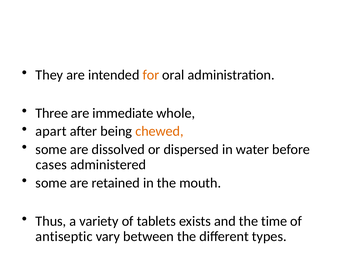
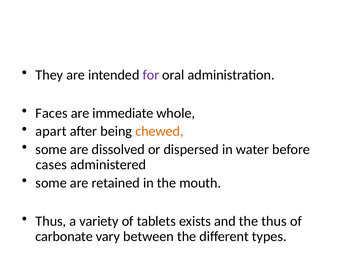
for colour: orange -> purple
Three: Three -> Faces
the time: time -> thus
antiseptic: antiseptic -> carbonate
